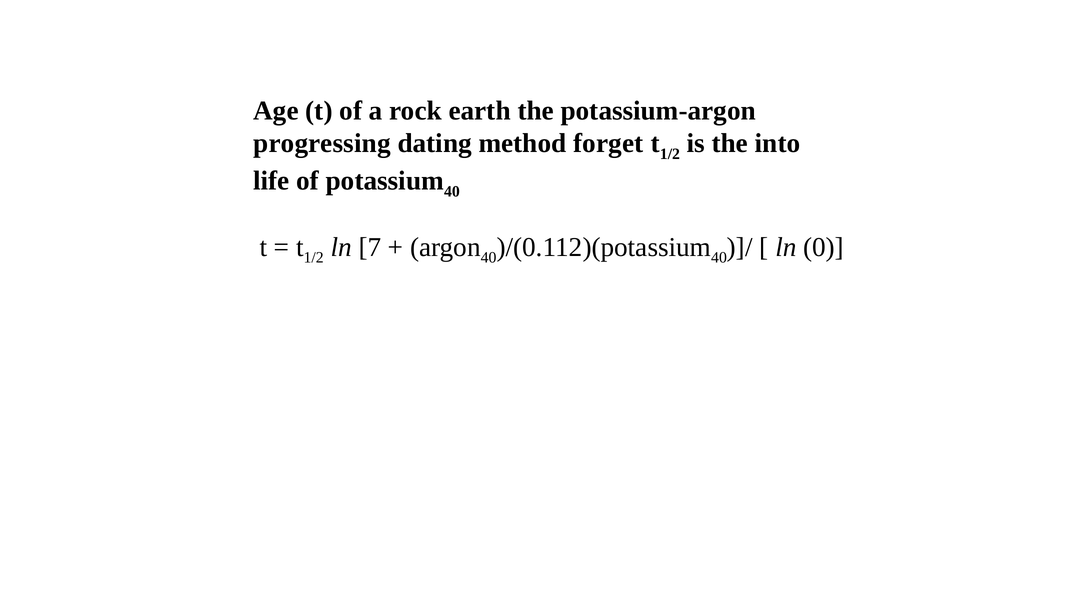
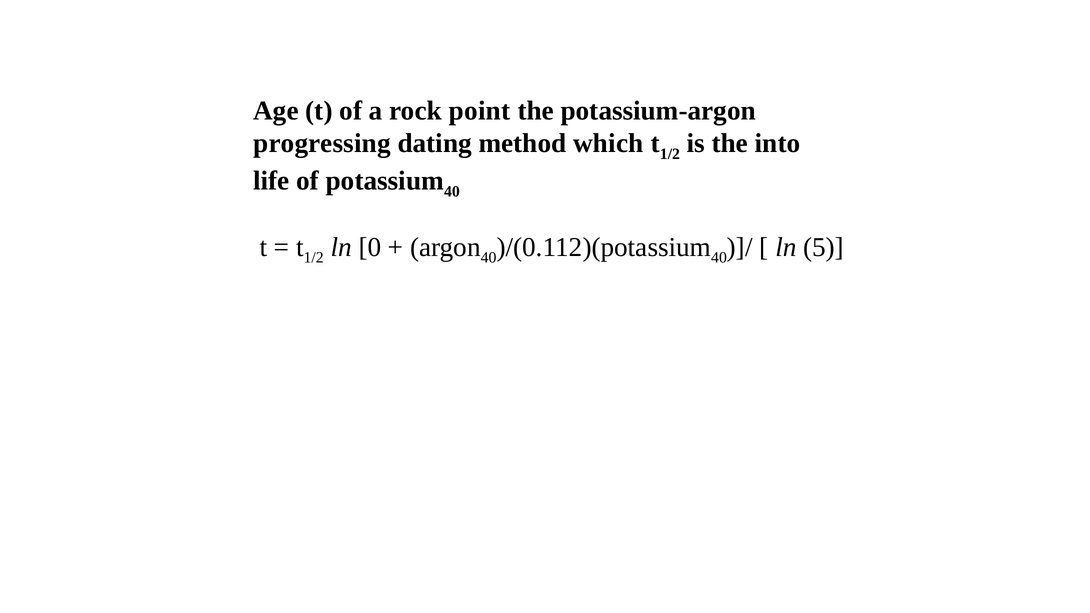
earth: earth -> point
forget: forget -> which
7: 7 -> 0
0: 0 -> 5
